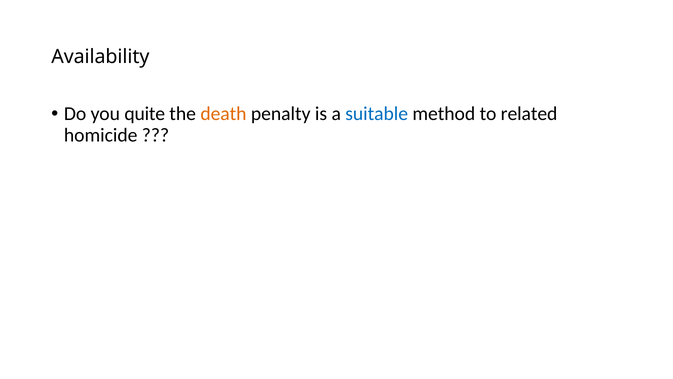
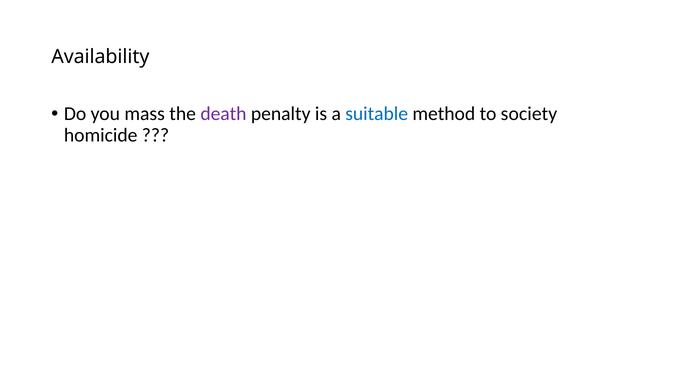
quite: quite -> mass
death colour: orange -> purple
related: related -> society
